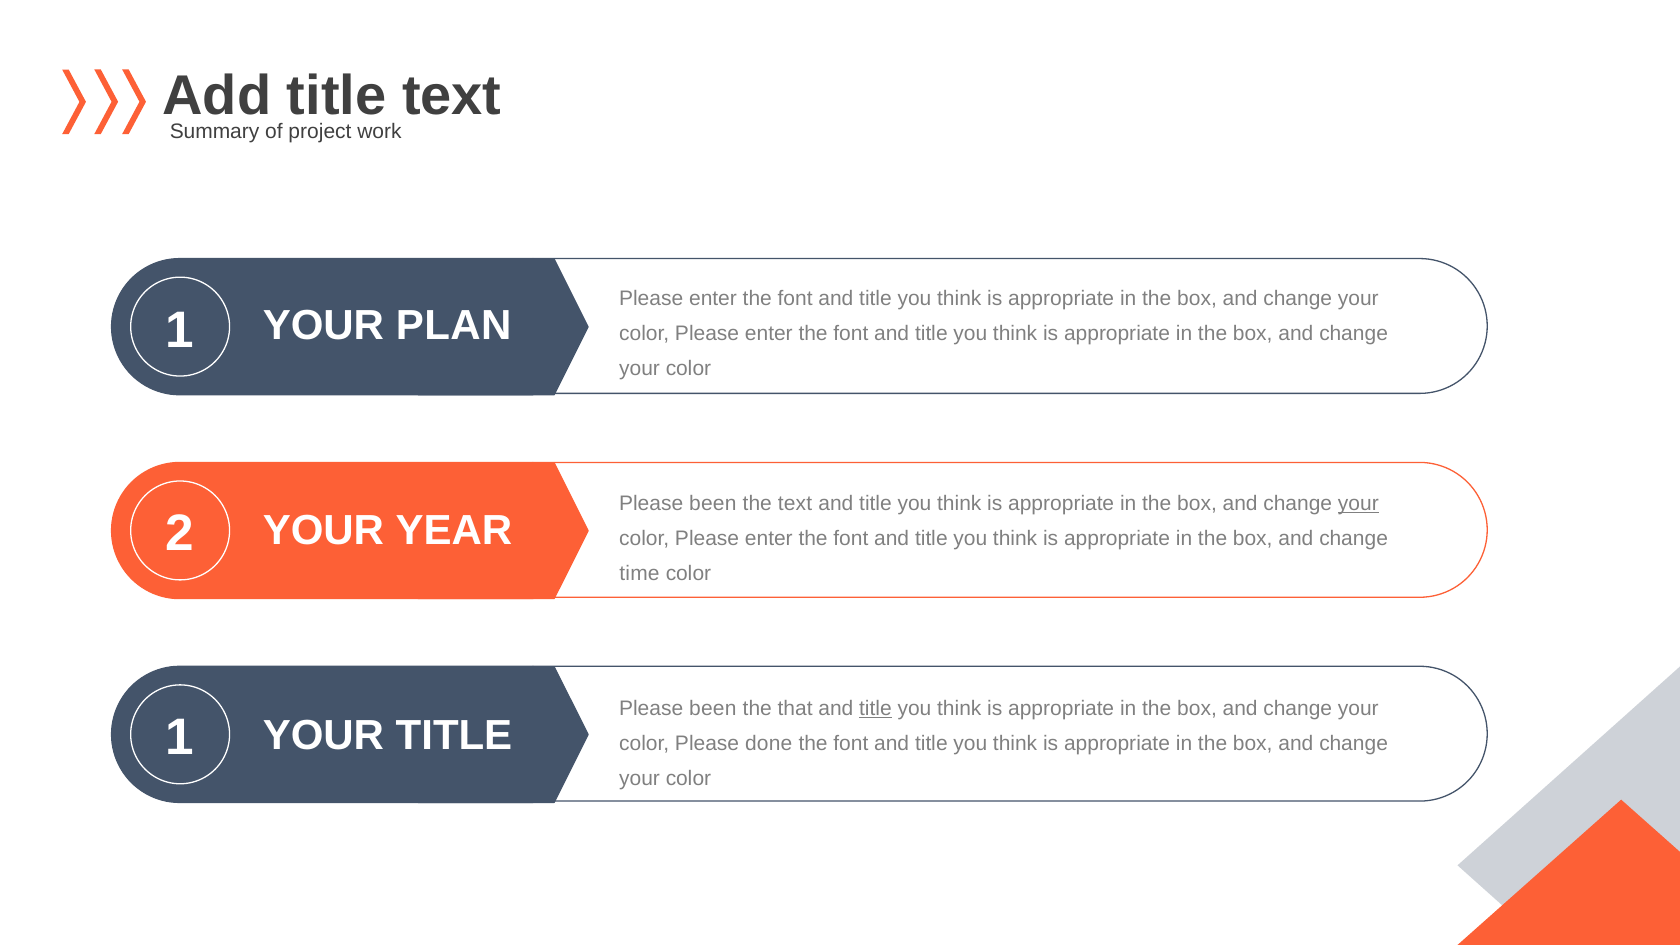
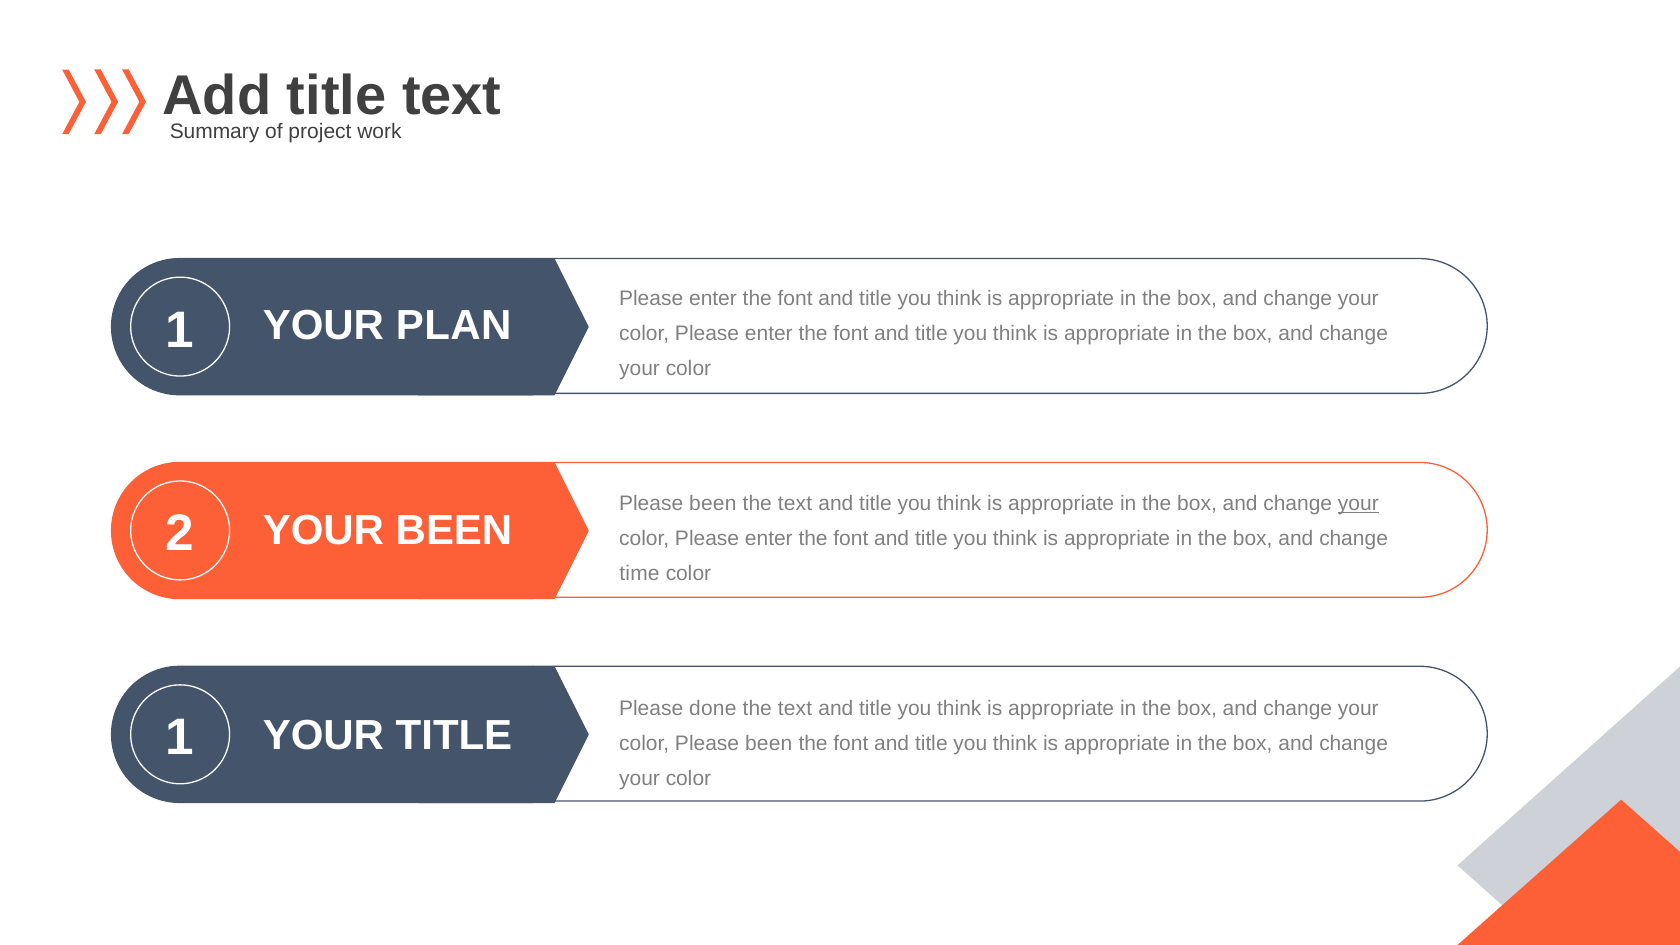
YOUR YEAR: YEAR -> BEEN
been at (713, 709): been -> done
that at (795, 709): that -> text
title at (875, 709) underline: present -> none
color Please done: done -> been
